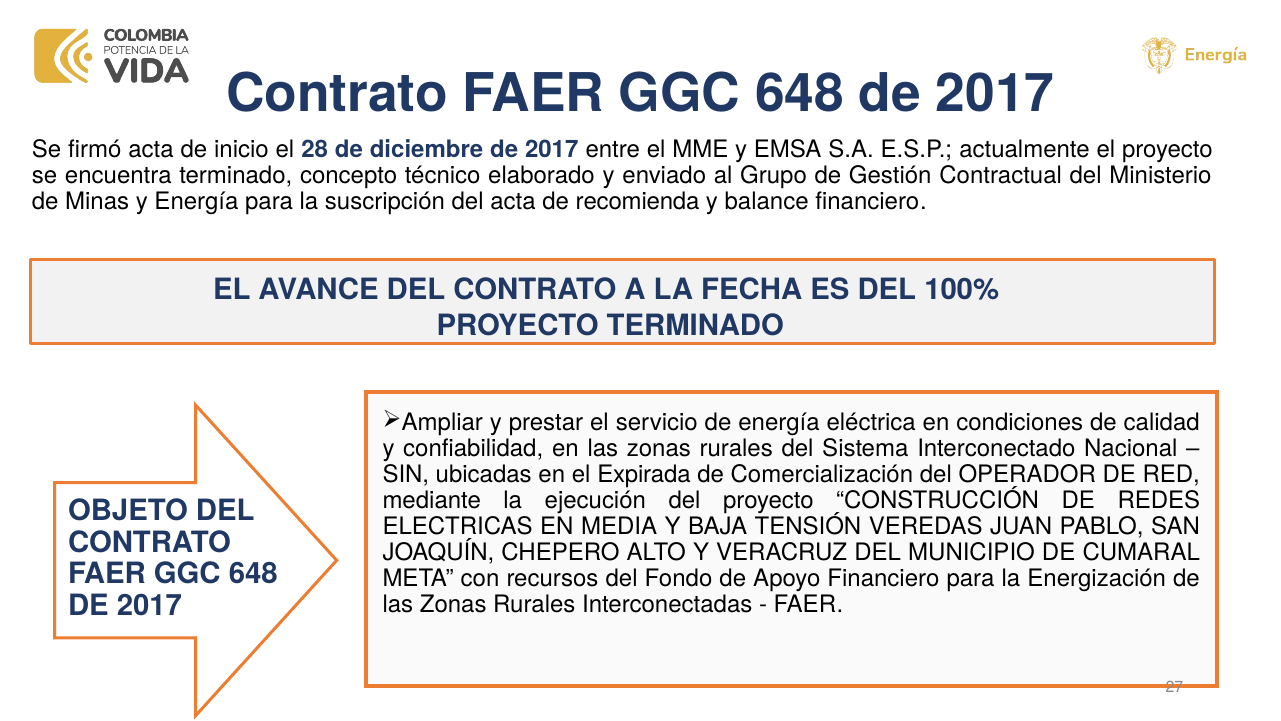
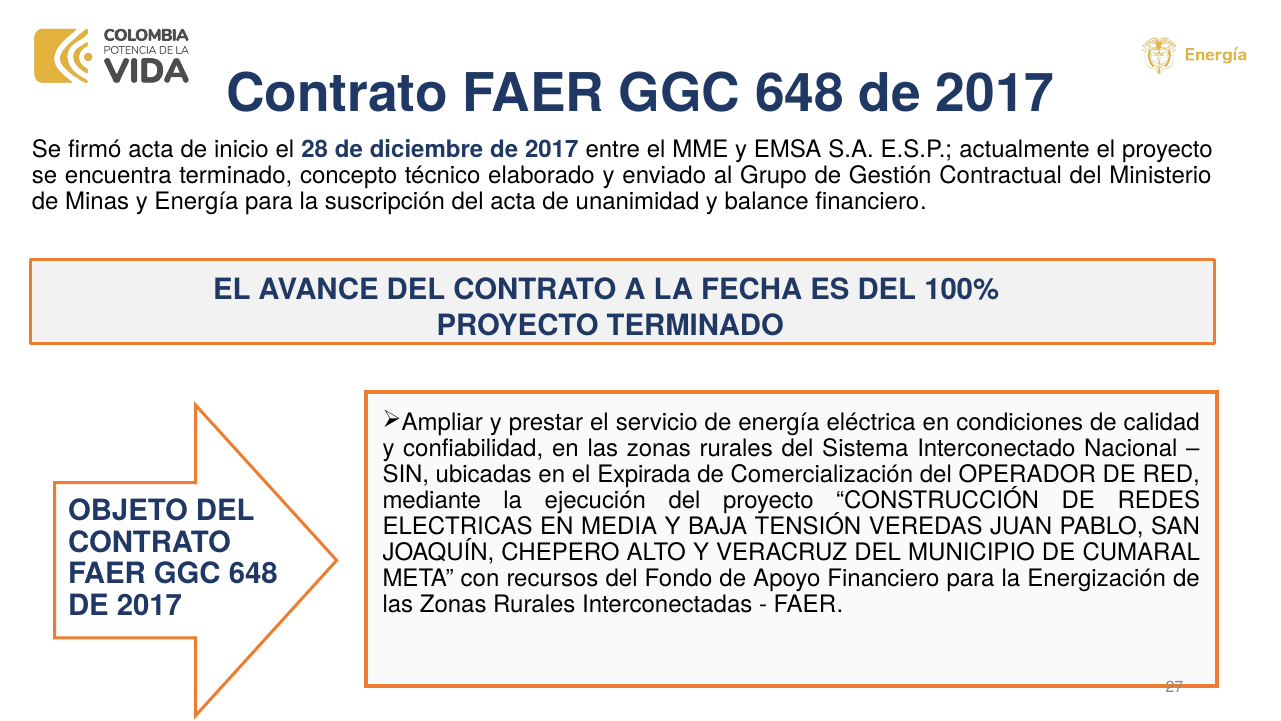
recomienda: recomienda -> unanimidad
